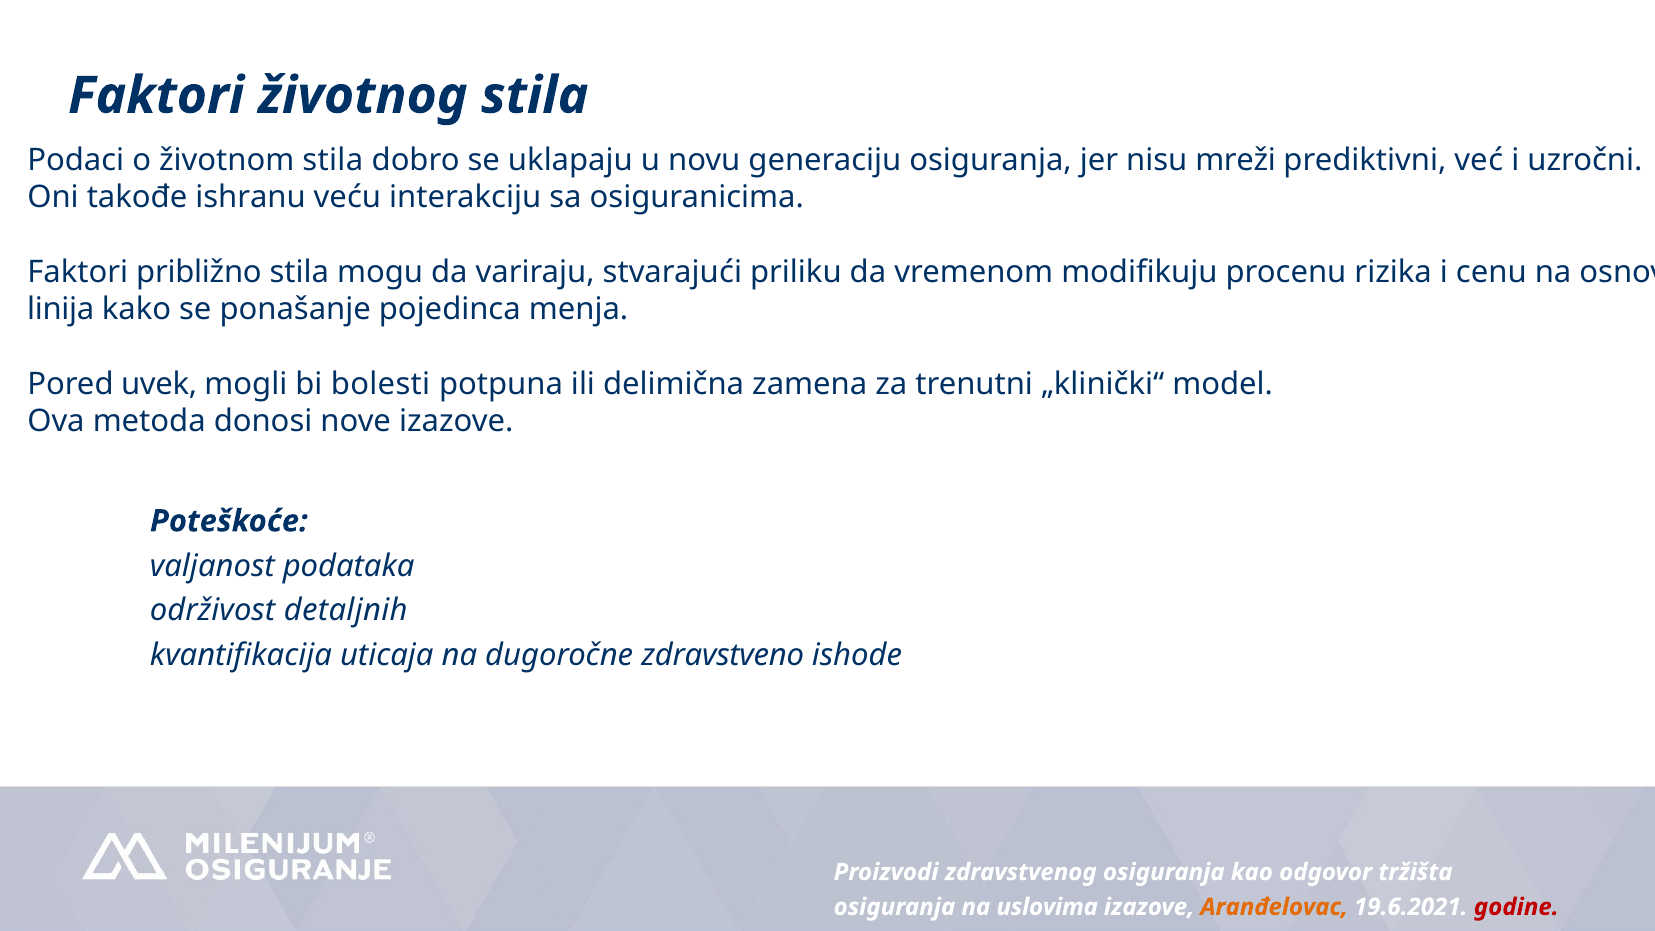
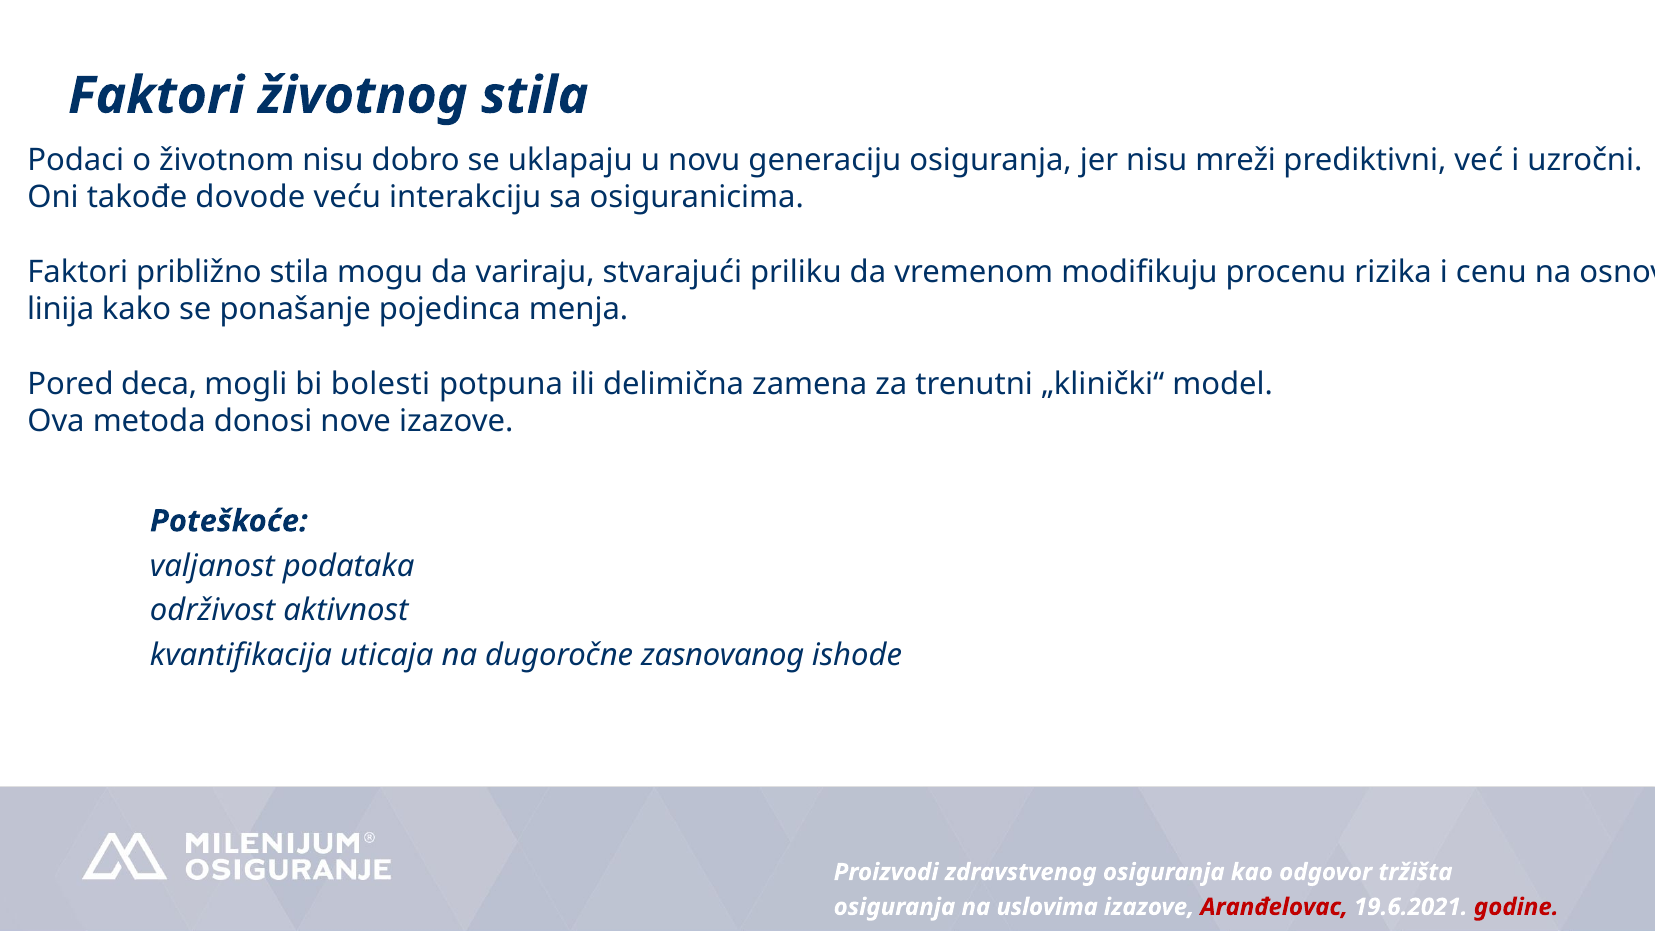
životnom stila: stila -> nisu
ishranu: ishranu -> dovode
uvek: uvek -> deca
detaljnih: detaljnih -> aktivnost
zdravstveno: zdravstveno -> zasnovanog
Aranđelovac colour: orange -> red
